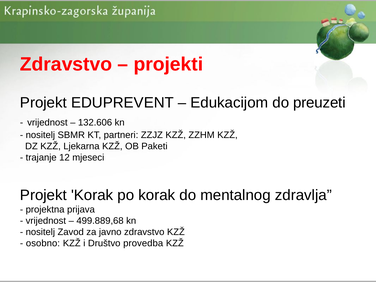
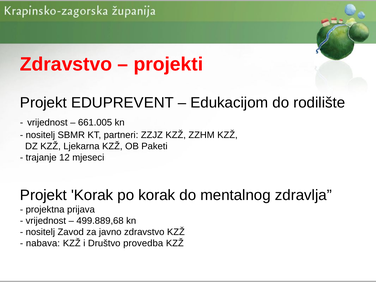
preuzeti: preuzeti -> rodilište
132.606: 132.606 -> 661.005
osobno: osobno -> nabava
